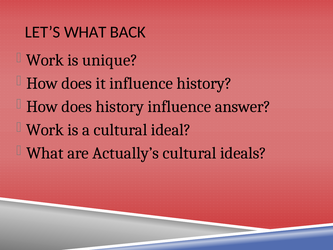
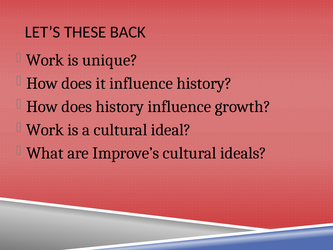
LET’S WHAT: WHAT -> THESE
answer: answer -> growth
Actually’s: Actually’s -> Improve’s
